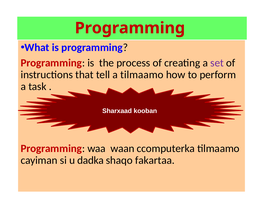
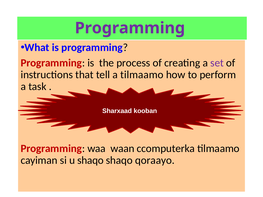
Programming at (130, 28) colour: red -> purple
u dadka: dadka -> shaqo
fakartaa: fakartaa -> qoraayo
